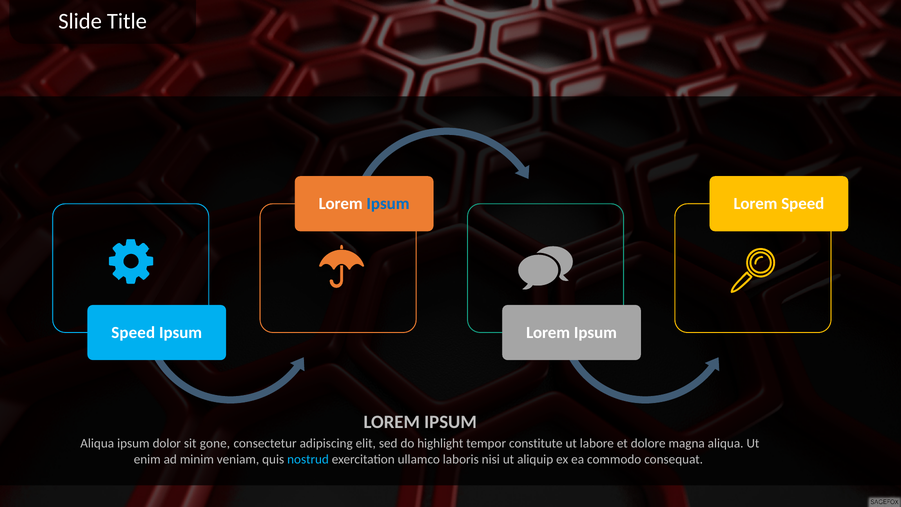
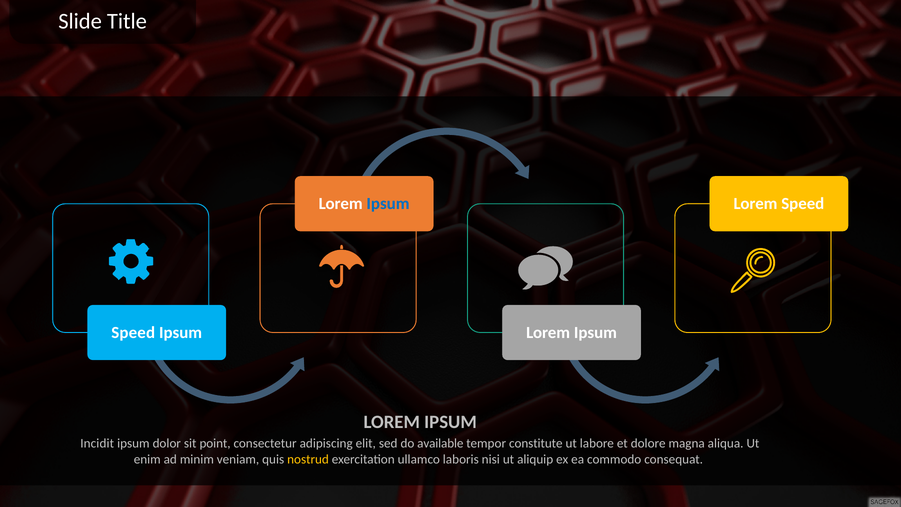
Aliqua at (97, 443): Aliqua -> Incidit
gone: gone -> point
highlight: highlight -> available
nostrud colour: light blue -> yellow
